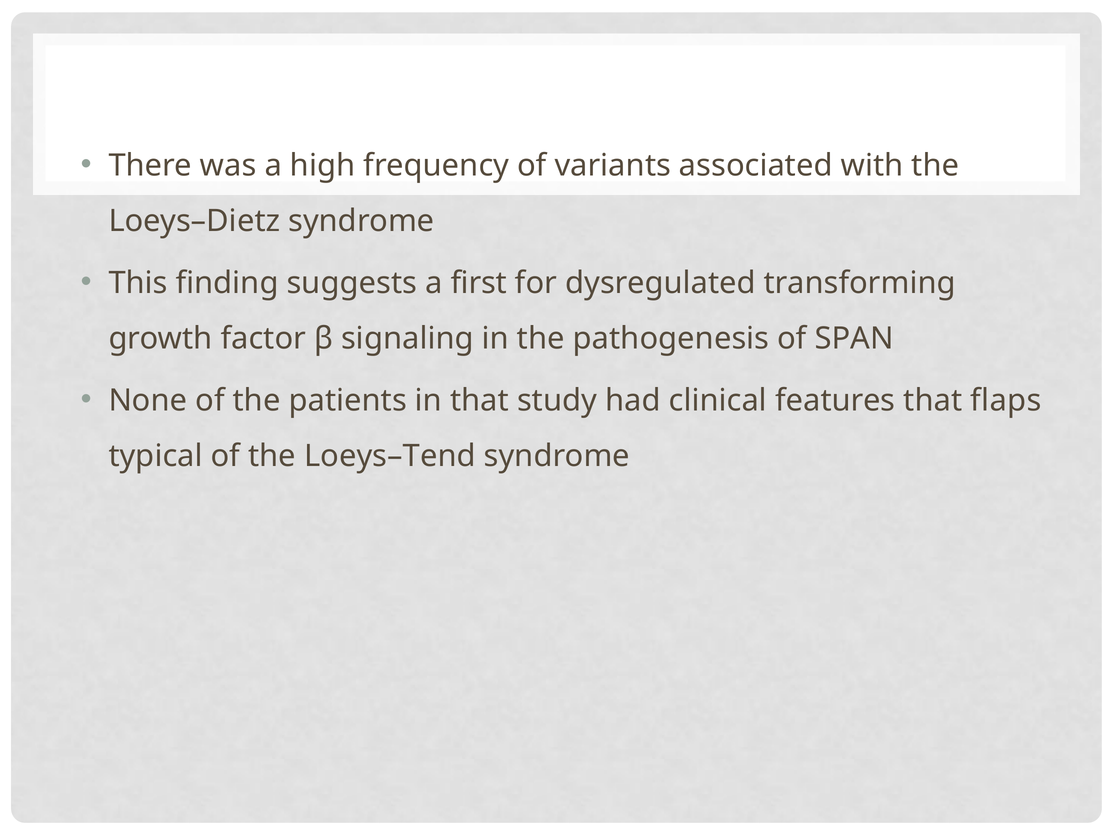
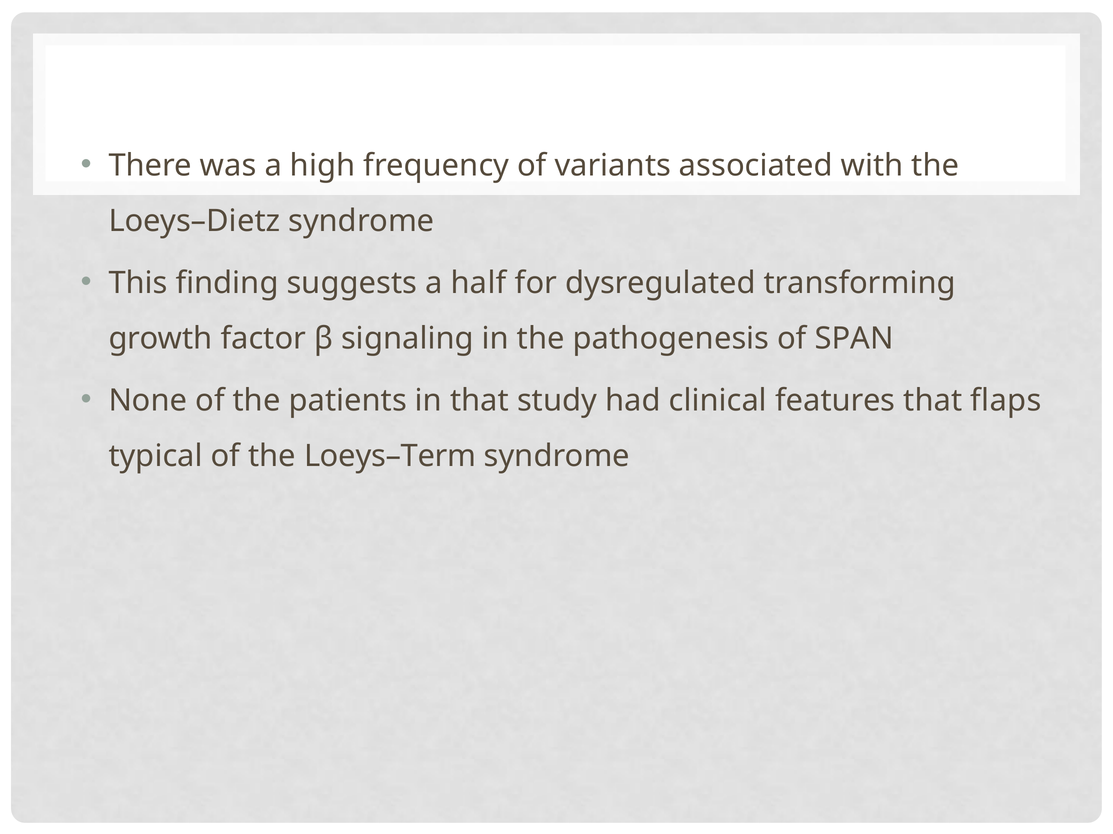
first: first -> half
Loeys–Tend: Loeys–Tend -> Loeys–Term
